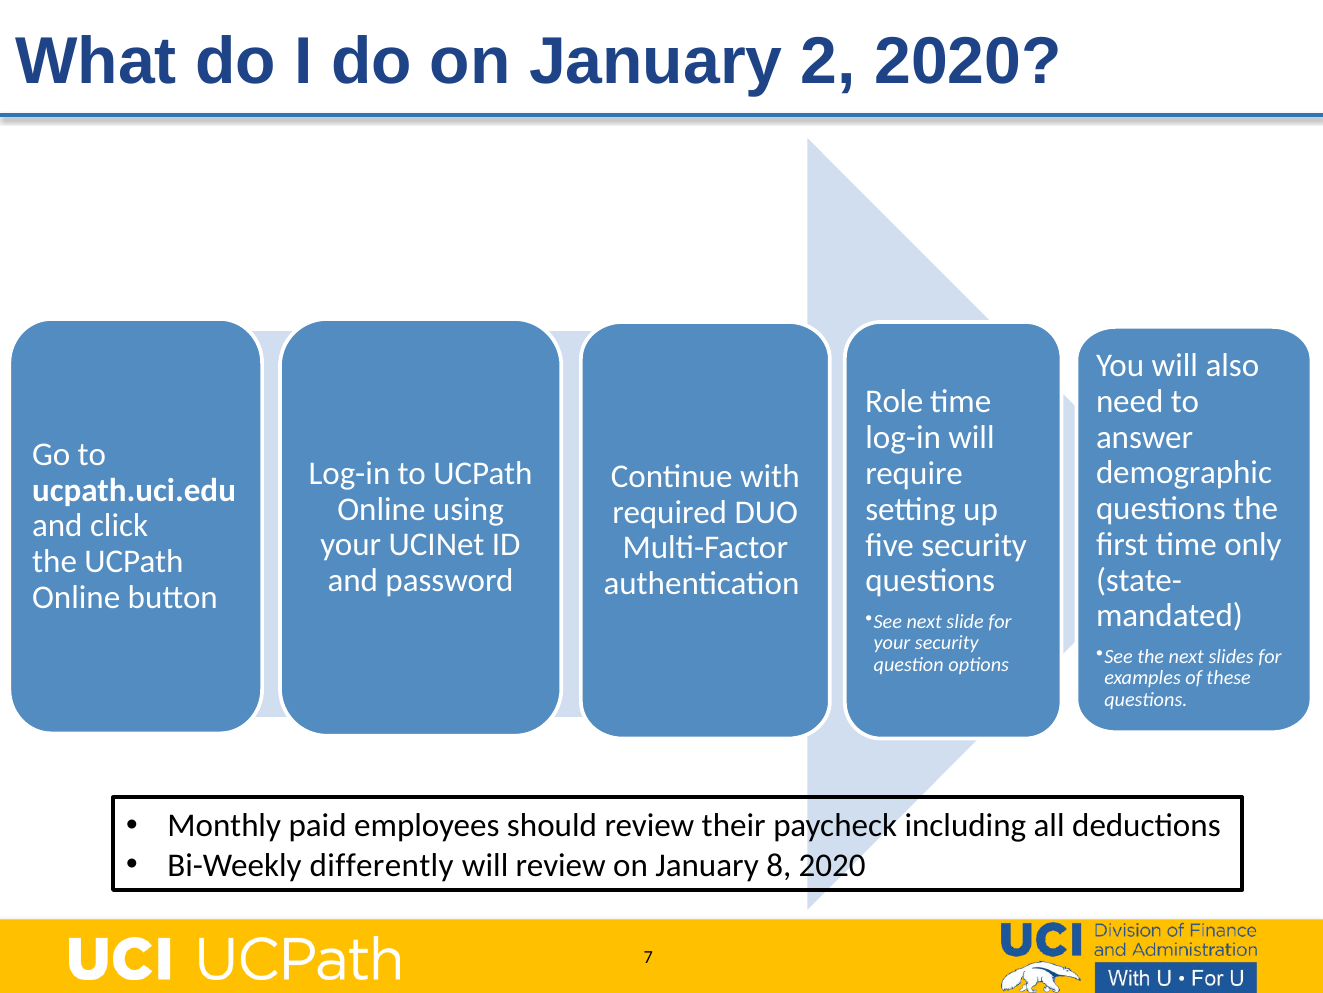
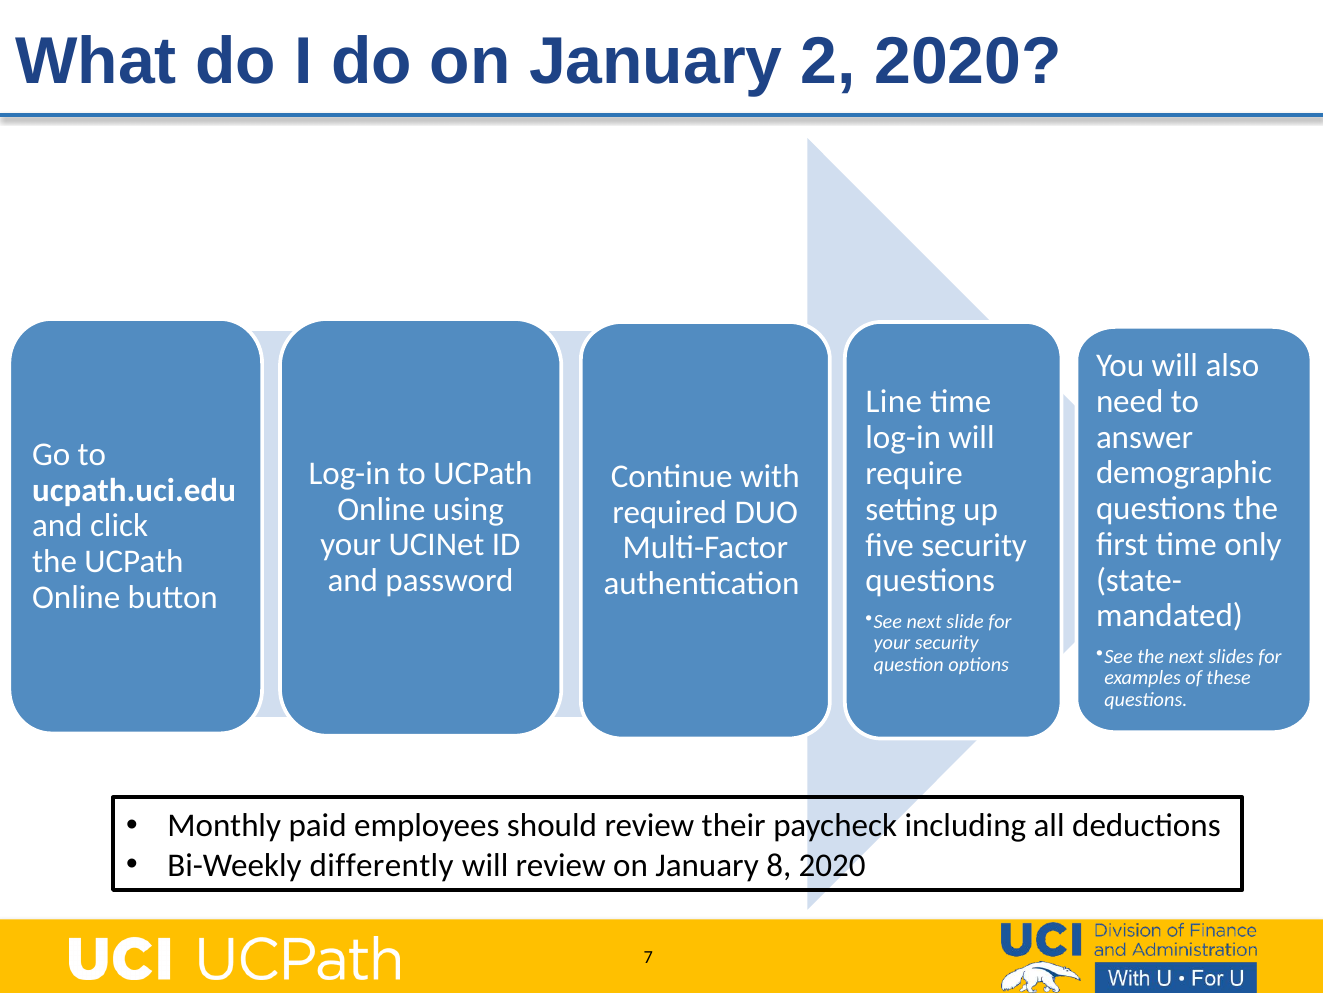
Role: Role -> Line
